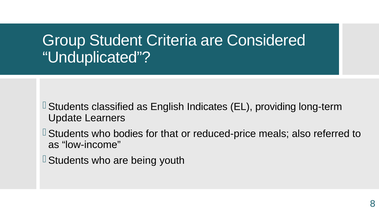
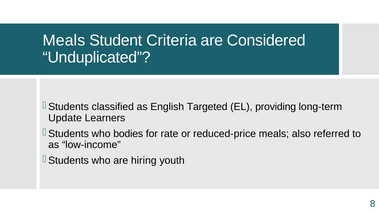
Group at (64, 40): Group -> Meals
Indicates: Indicates -> Targeted
that: that -> rate
being: being -> hiring
